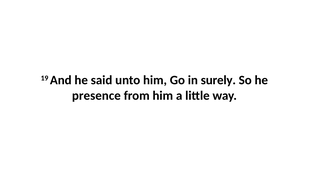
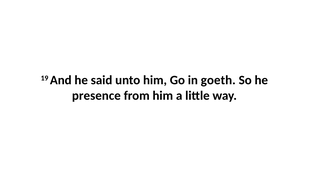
surely: surely -> goeth
